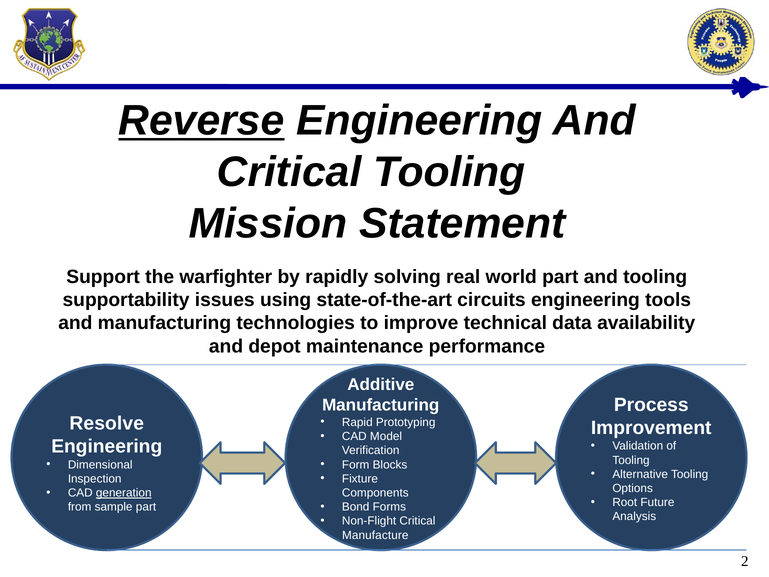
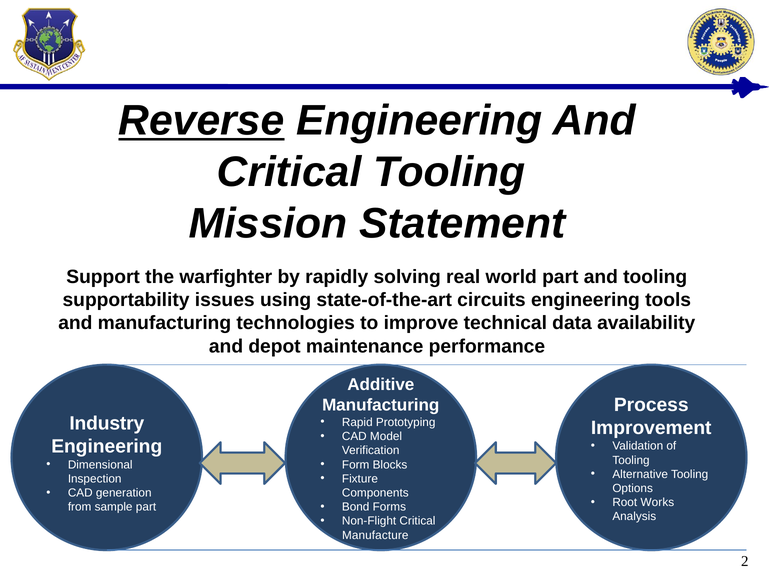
Resolve: Resolve -> Industry
generation underline: present -> none
Future: Future -> Works
